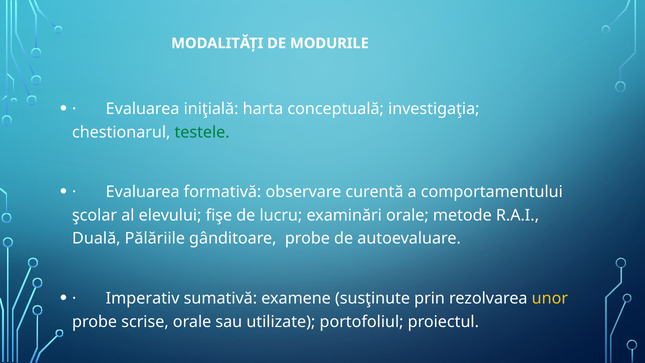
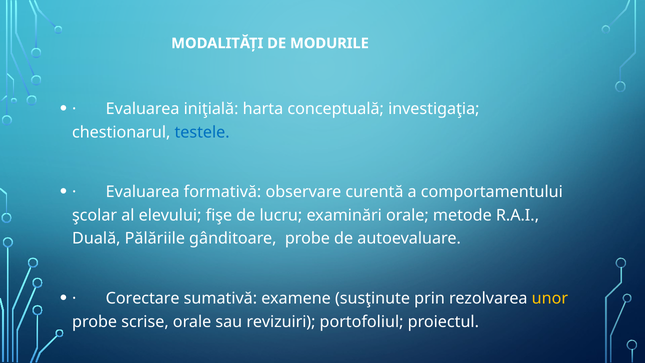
testele colour: green -> blue
Imperativ: Imperativ -> Corectare
utilizate: utilizate -> revizuiri
